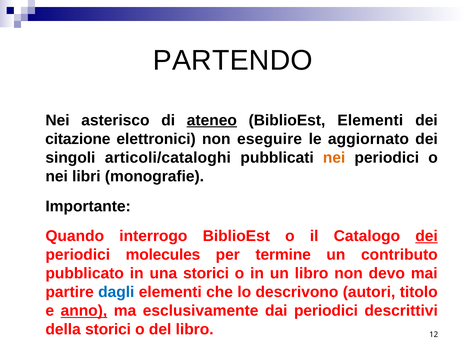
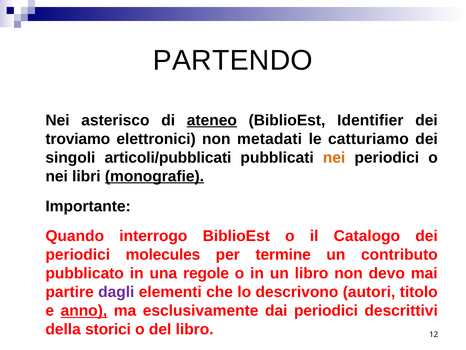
BiblioEst Elementi: Elementi -> Identifier
citazione: citazione -> troviamo
eseguire: eseguire -> metadati
aggiornato: aggiornato -> catturiamo
articoli/cataloghi: articoli/cataloghi -> articoli/pubblicati
monografie underline: none -> present
dei at (427, 236) underline: present -> none
una storici: storici -> regole
dagli colour: blue -> purple
